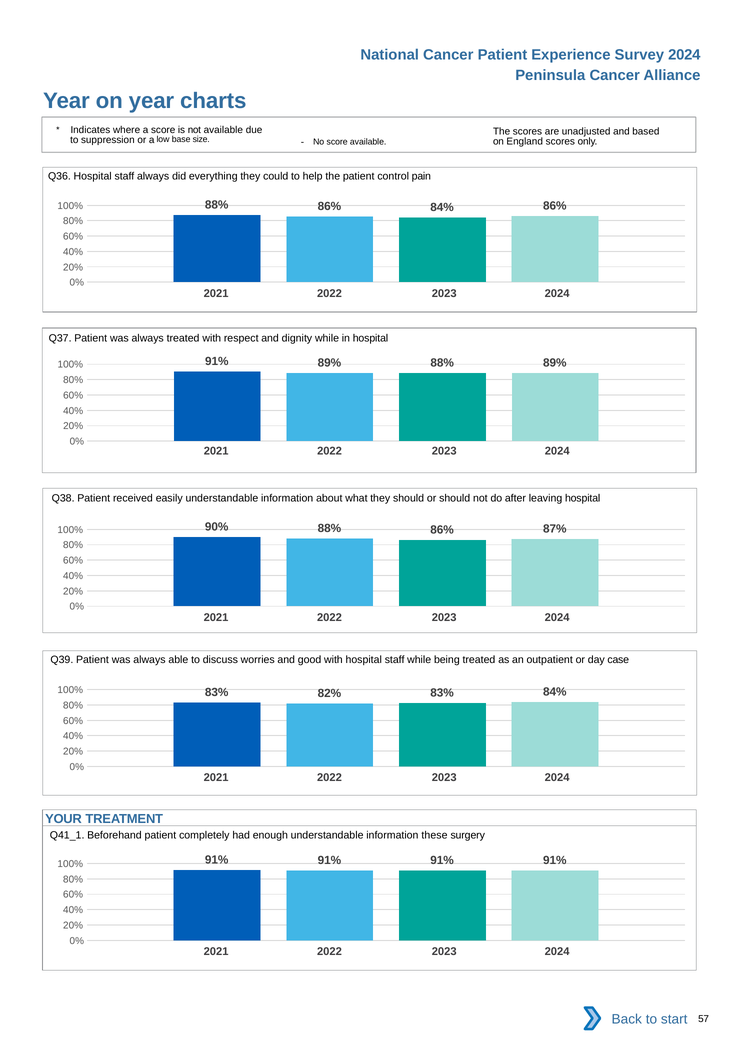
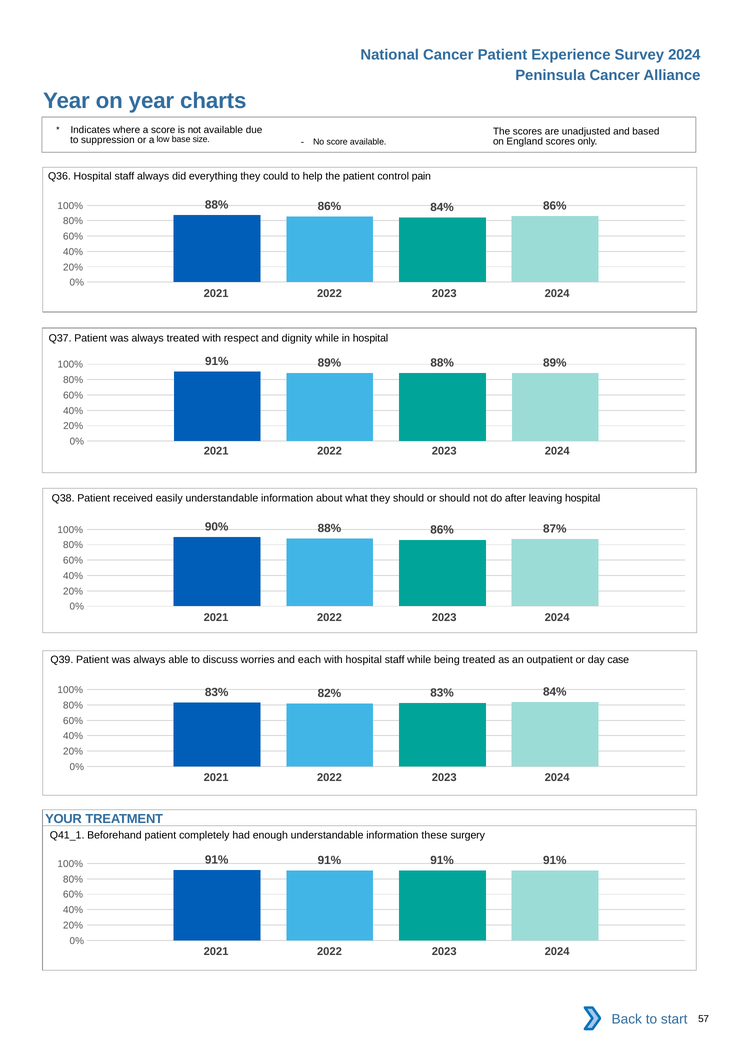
good: good -> each
